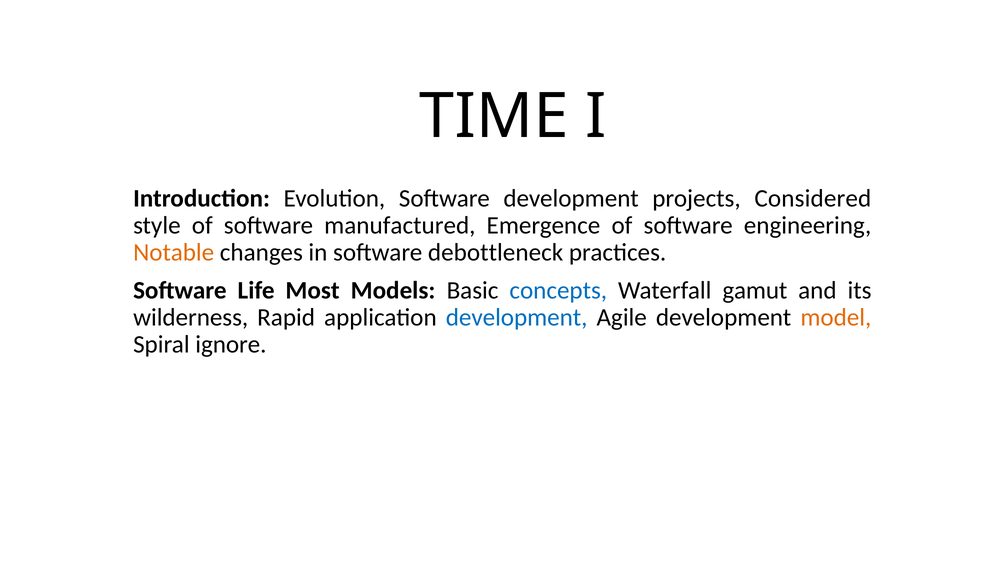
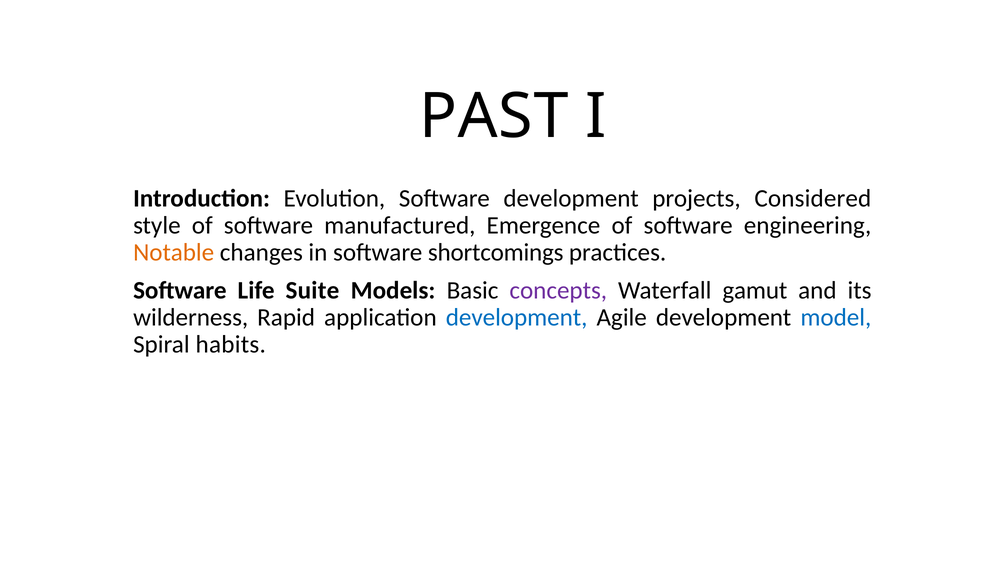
TIME: TIME -> PAST
debottleneck: debottleneck -> shortcomings
Most: Most -> Suite
concepts colour: blue -> purple
model colour: orange -> blue
ignore: ignore -> habits
